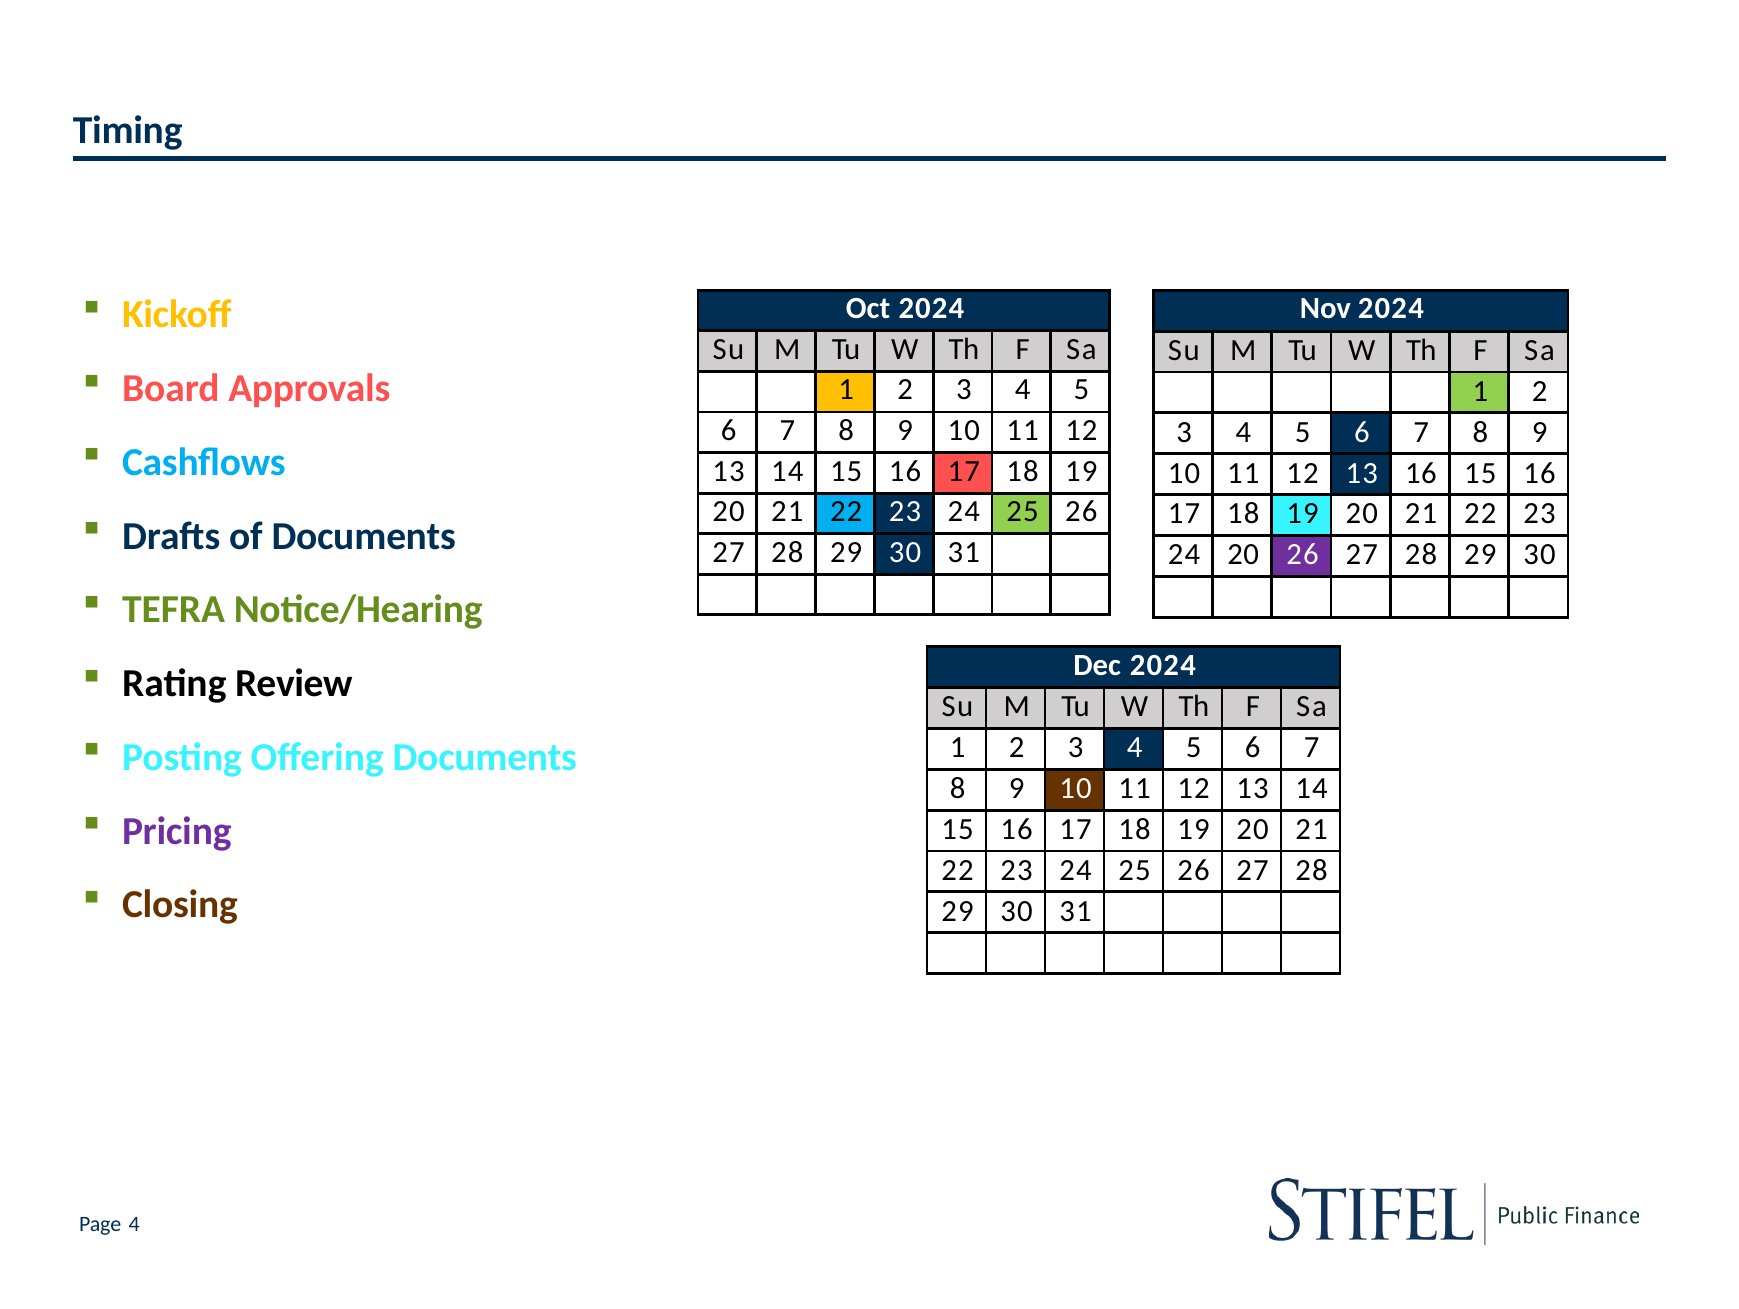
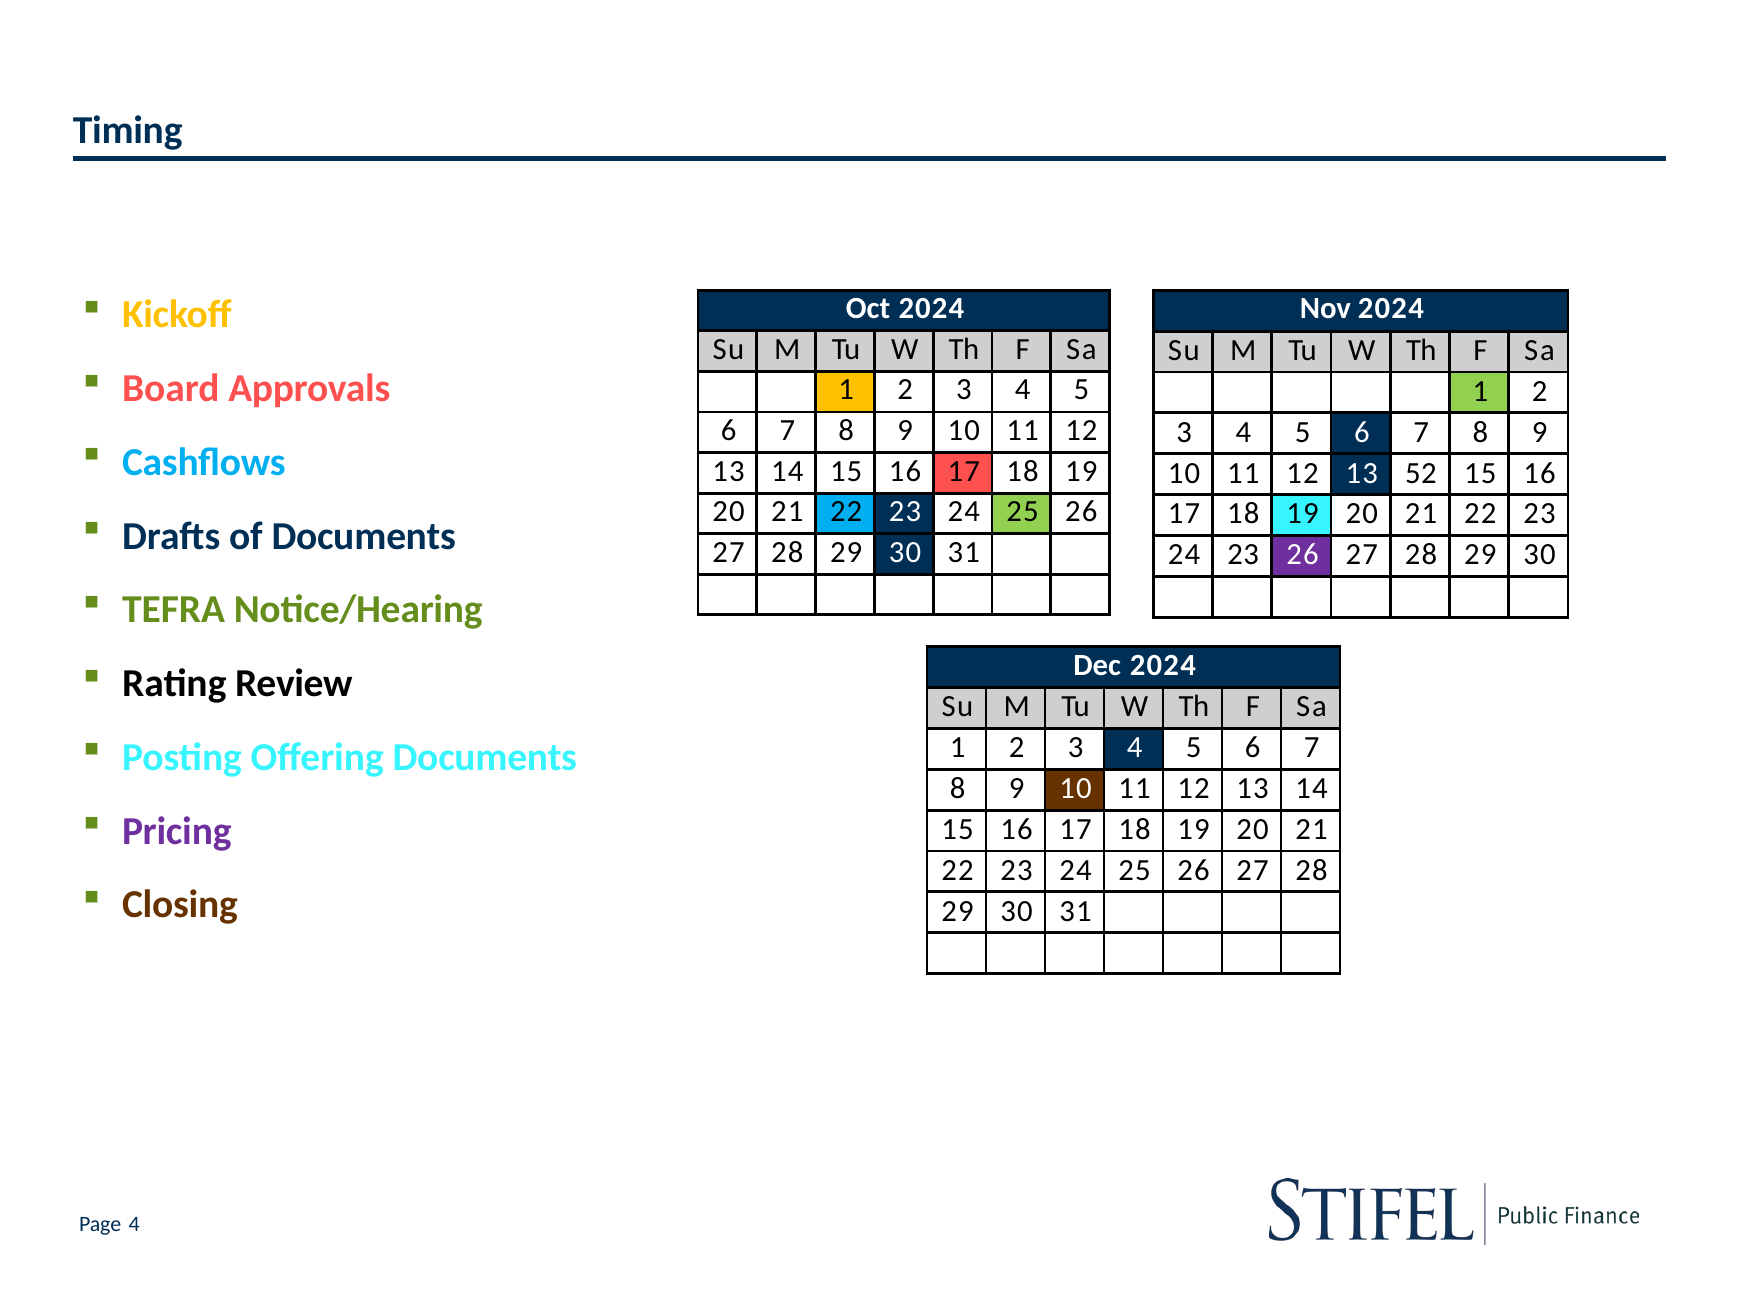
13 16: 16 -> 52
24 20: 20 -> 23
